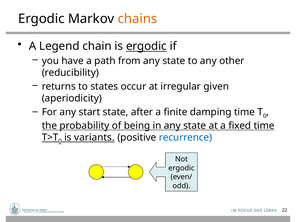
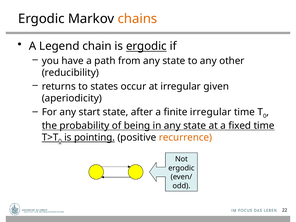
finite damping: damping -> irregular
variants: variants -> pointing
recurrence colour: blue -> orange
